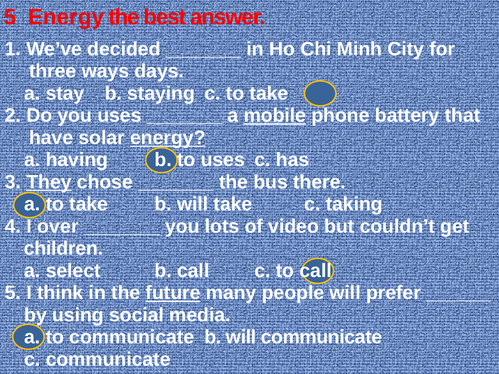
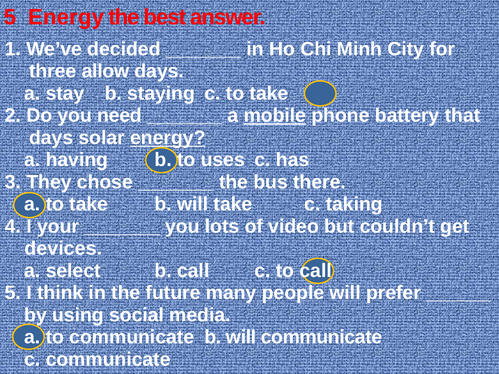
ways: ways -> allow
you uses: uses -> need
have at (51, 138): have -> days
They underline: present -> none
over: over -> your
children: children -> devices
future underline: present -> none
